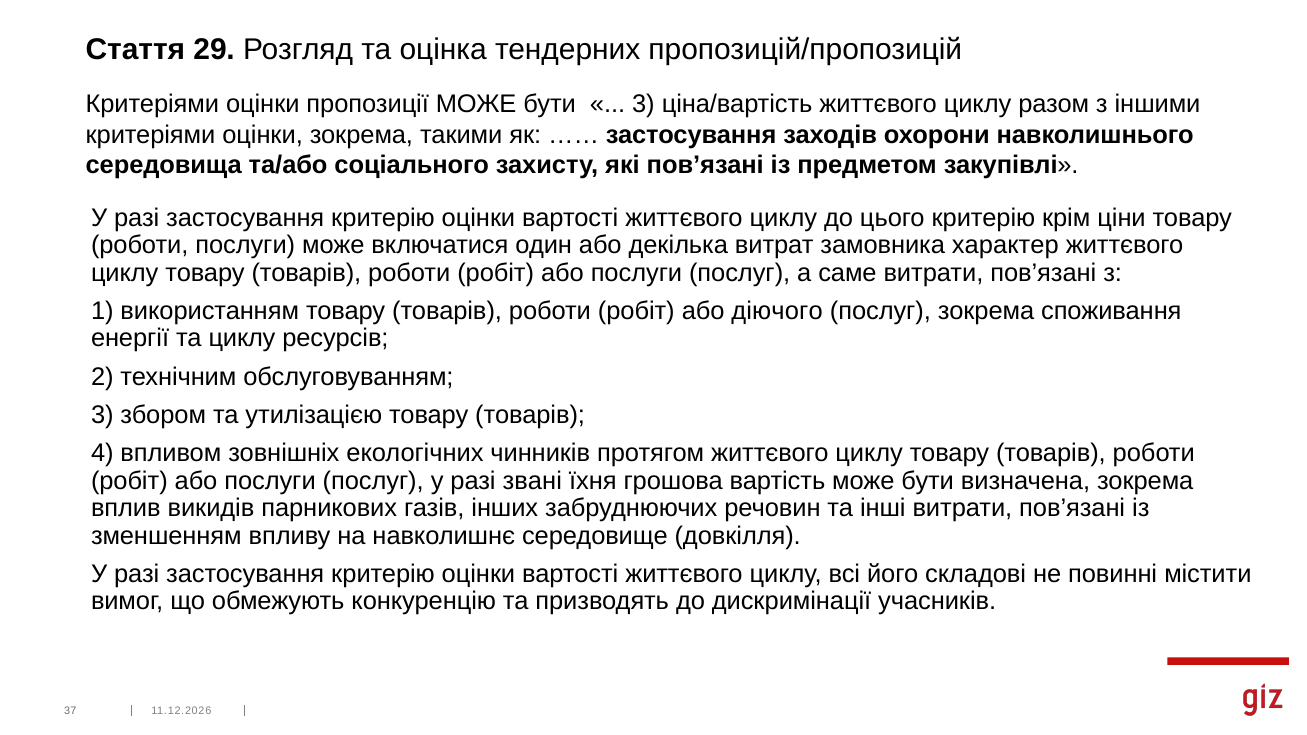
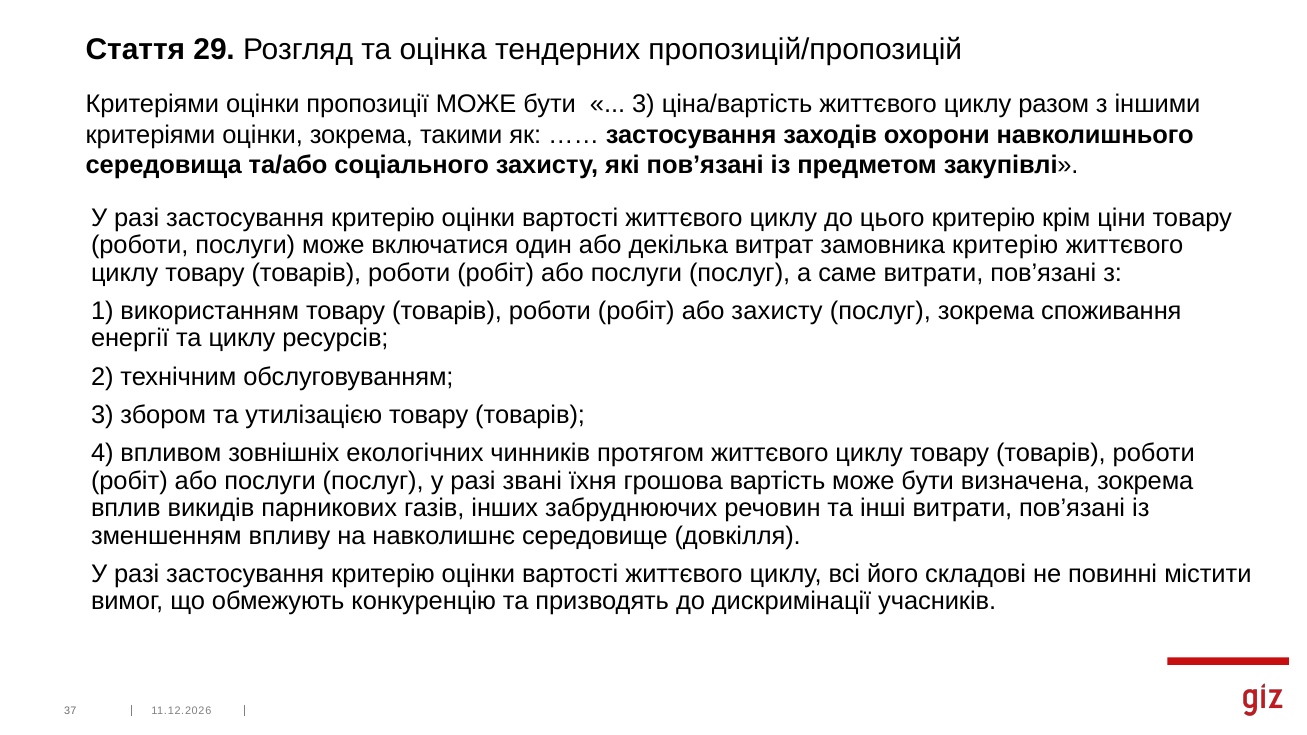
замовника характер: характер -> критерію
або діючого: діючого -> захисту
